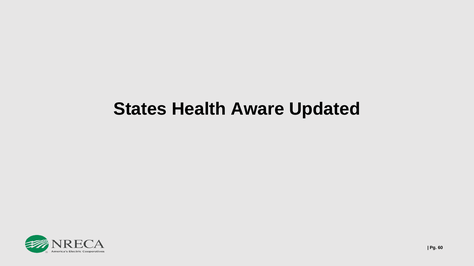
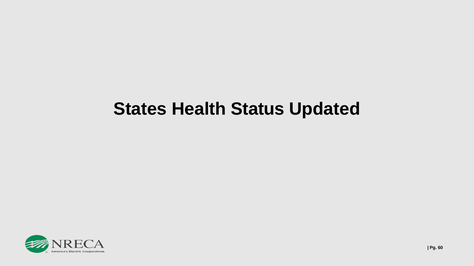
Aware: Aware -> Status
